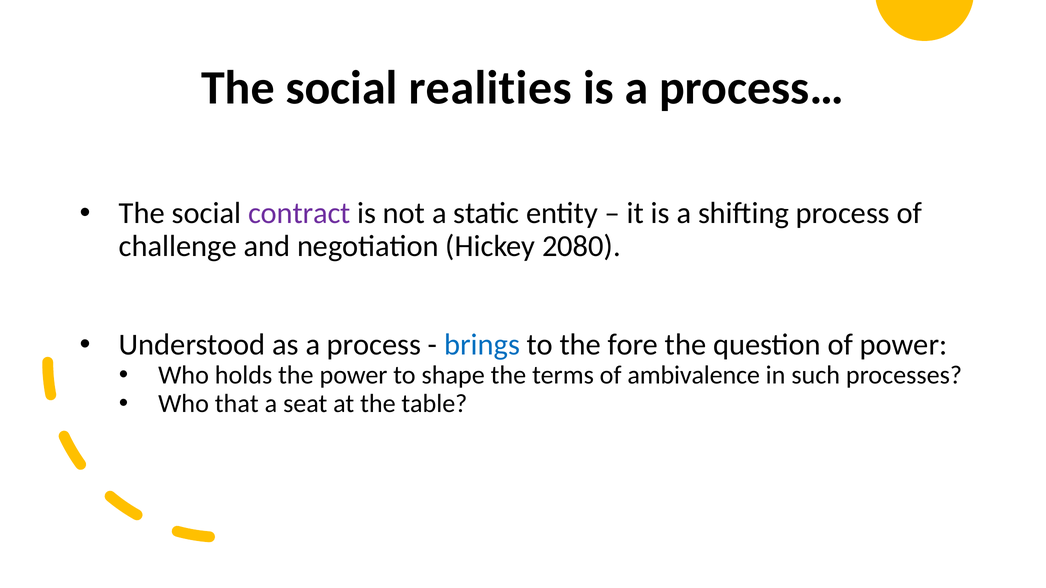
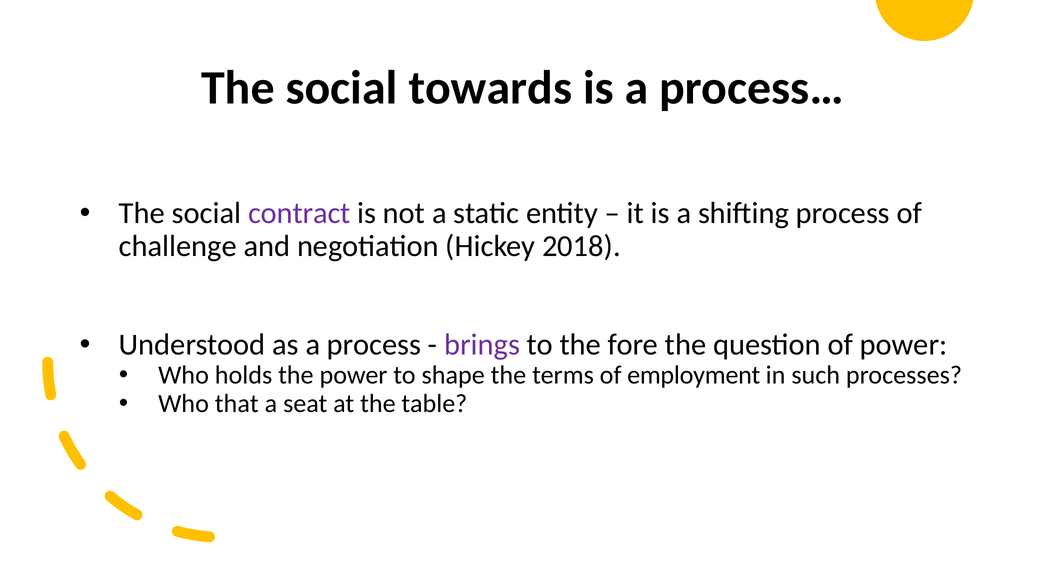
realities: realities -> towards
2080: 2080 -> 2018
brings colour: blue -> purple
ambivalence: ambivalence -> employment
